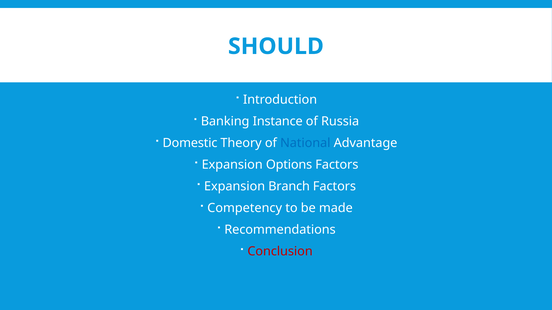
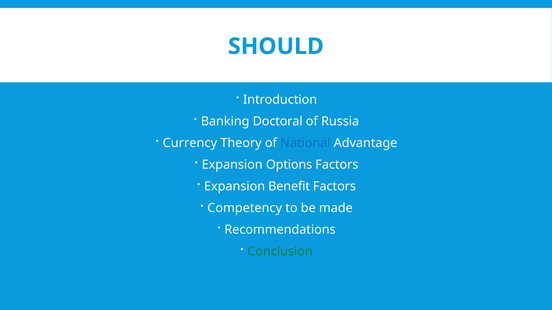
Instance: Instance -> Doctoral
Domestic: Domestic -> Currency
Branch: Branch -> Benefit
Conclusion colour: red -> green
